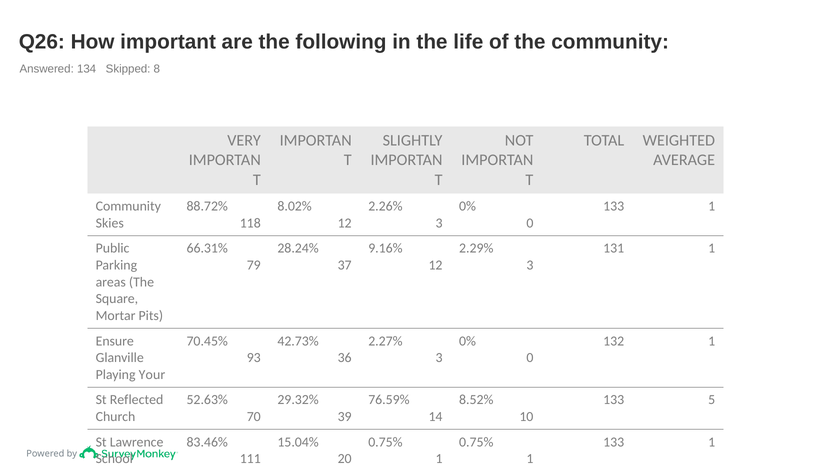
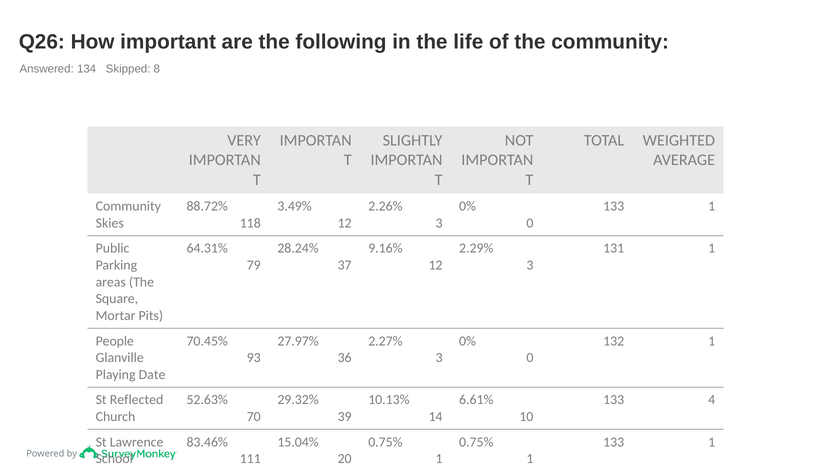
8.02%: 8.02% -> 3.49%
66.31%: 66.31% -> 64.31%
Ensure: Ensure -> People
42.73%: 42.73% -> 27.97%
Your: Your -> Date
76.59%: 76.59% -> 10.13%
8.52%: 8.52% -> 6.61%
5: 5 -> 4
